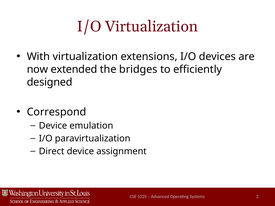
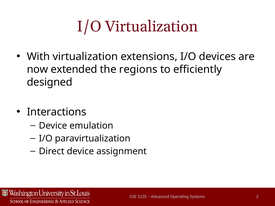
bridges: bridges -> regions
Correspond: Correspond -> Interactions
